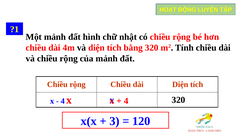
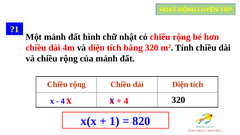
3: 3 -> 1
120: 120 -> 820
